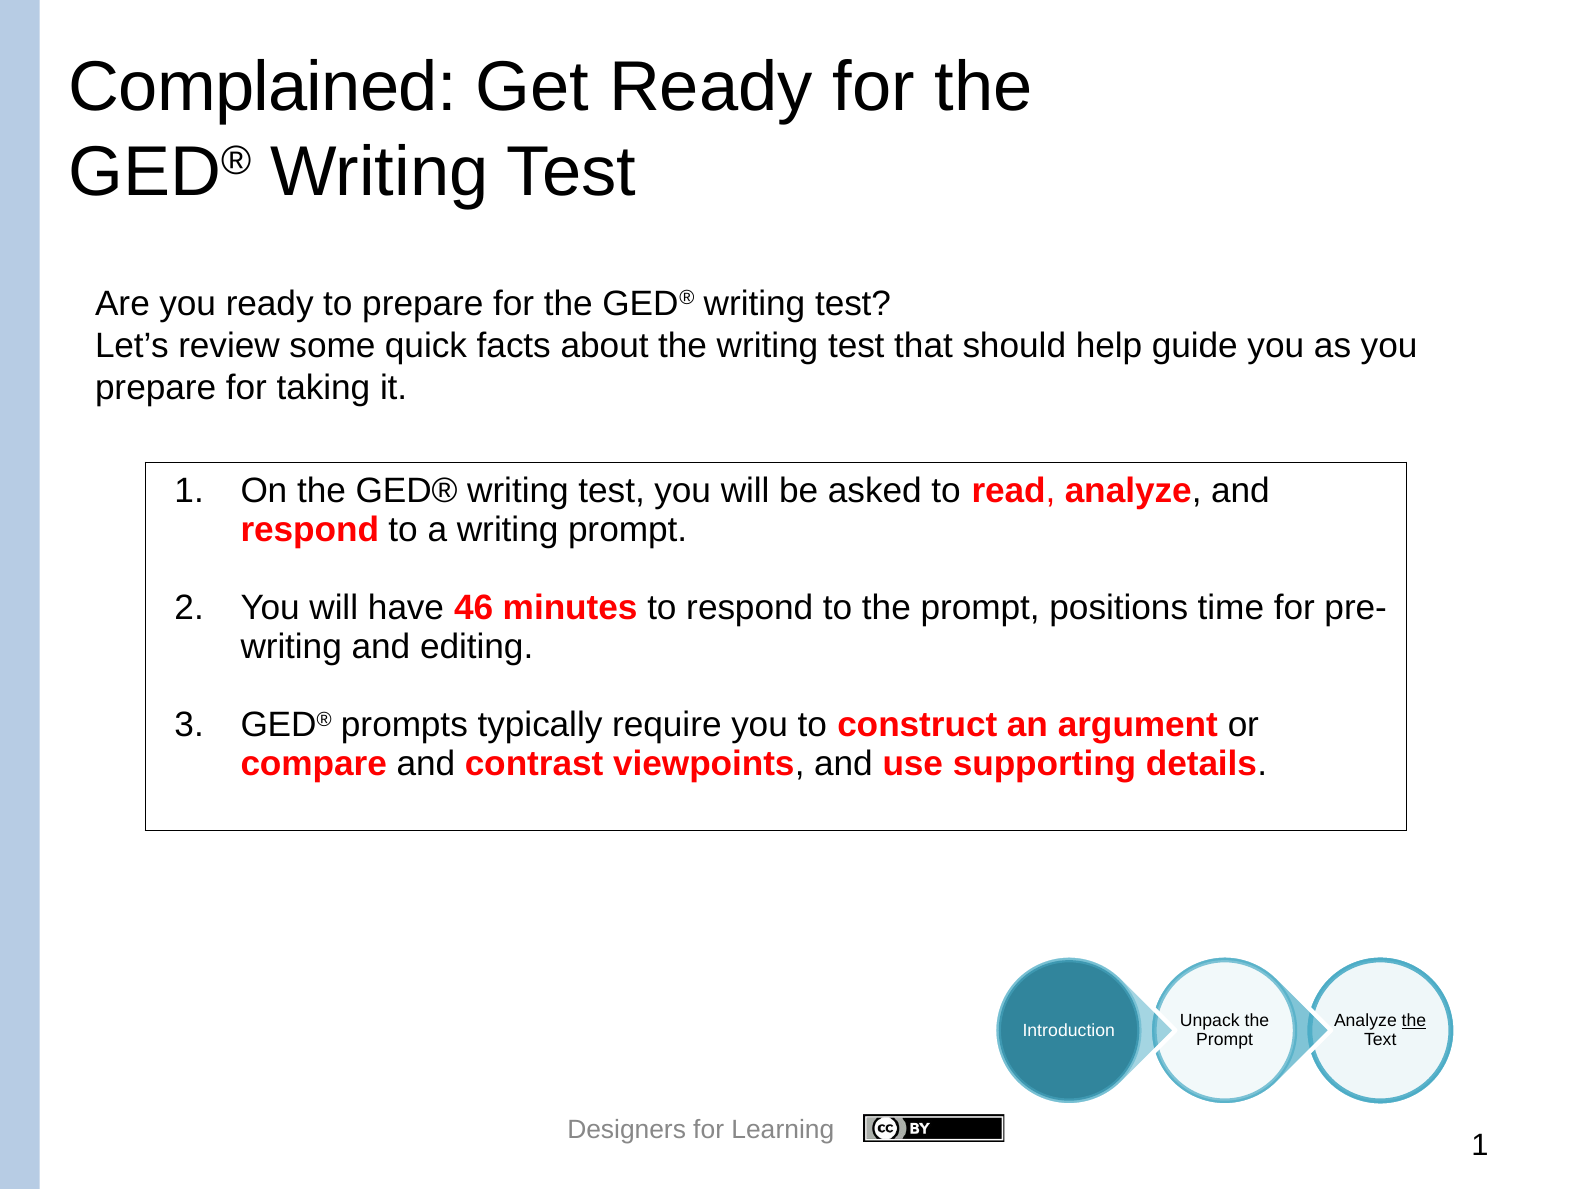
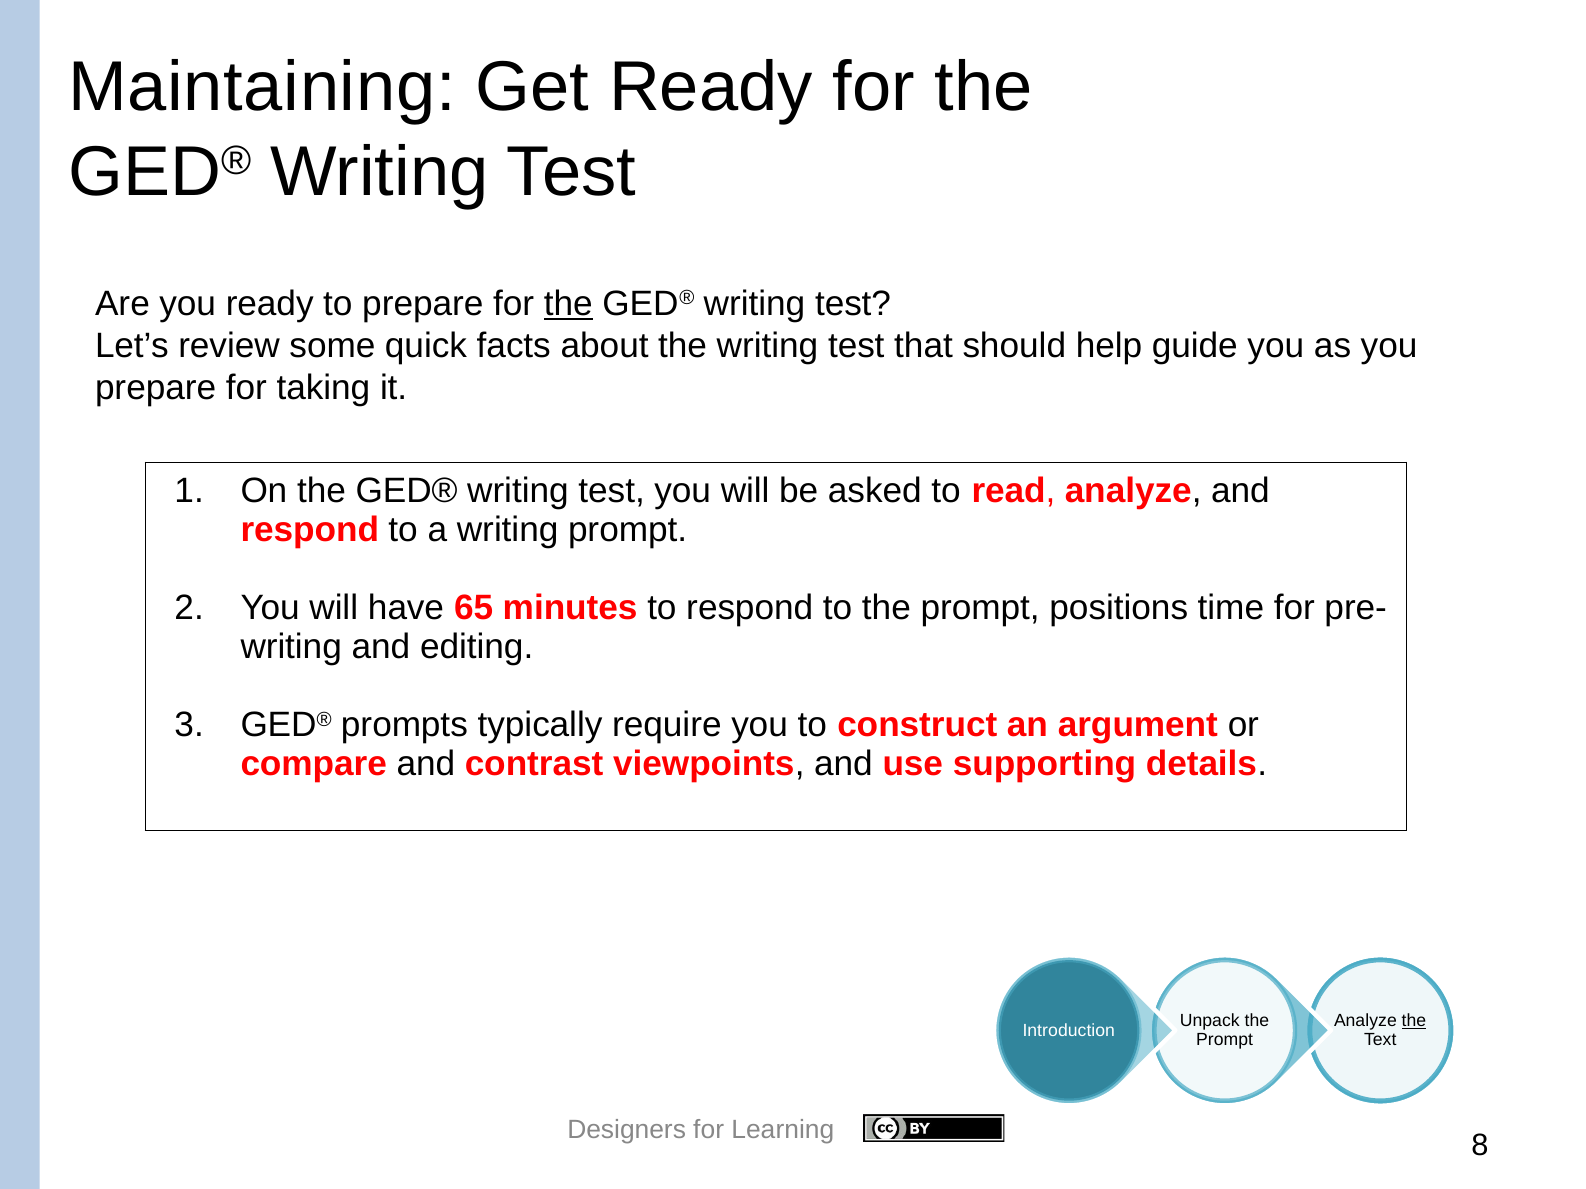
Complained: Complained -> Maintaining
the at (568, 304) underline: none -> present
46: 46 -> 65
Learning 1: 1 -> 8
